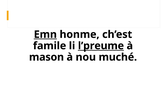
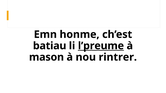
Emn underline: present -> none
famile: famile -> batiau
muché: muché -> rintrer
